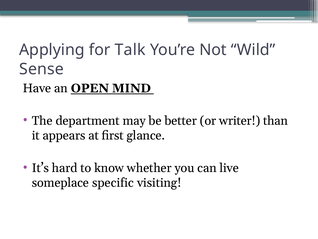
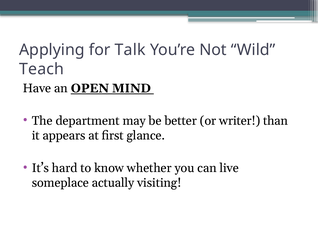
Sense: Sense -> Teach
specific: specific -> actually
